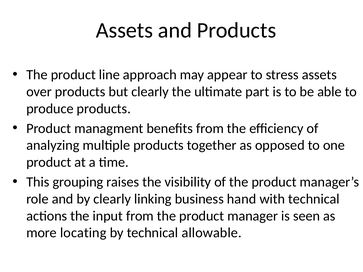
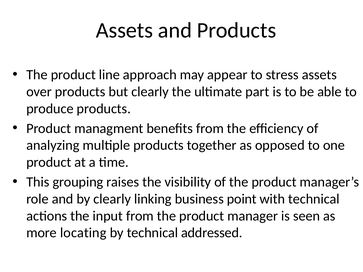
hand: hand -> point
allowable: allowable -> addressed
